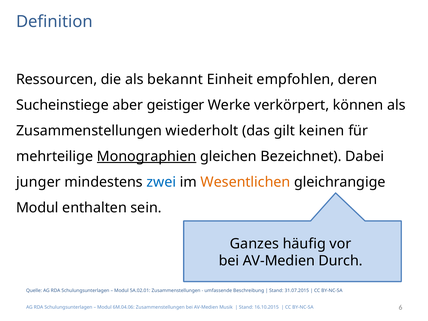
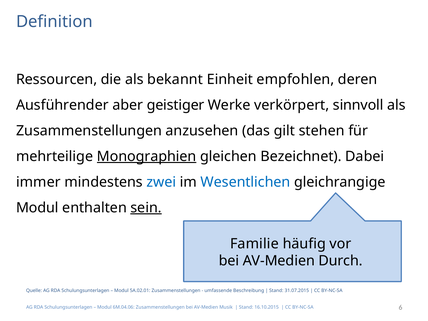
Sucheinstiege: Sucheinstiege -> Ausführender
können: können -> sinnvoll
wiederholt: wiederholt -> anzusehen
keinen: keinen -> stehen
junger: junger -> immer
Wesentlichen colour: orange -> blue
sein underline: none -> present
Ganzes: Ganzes -> Familie
